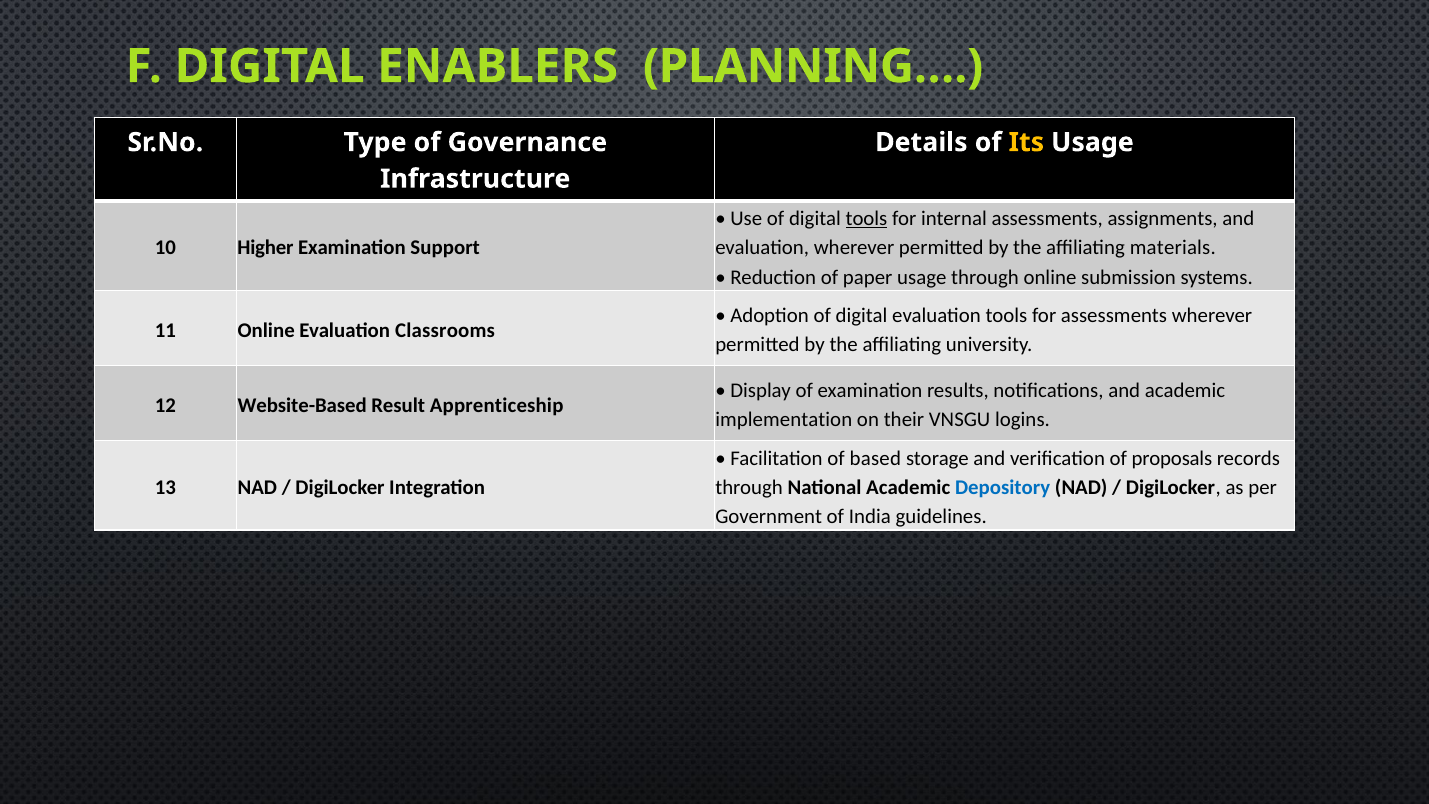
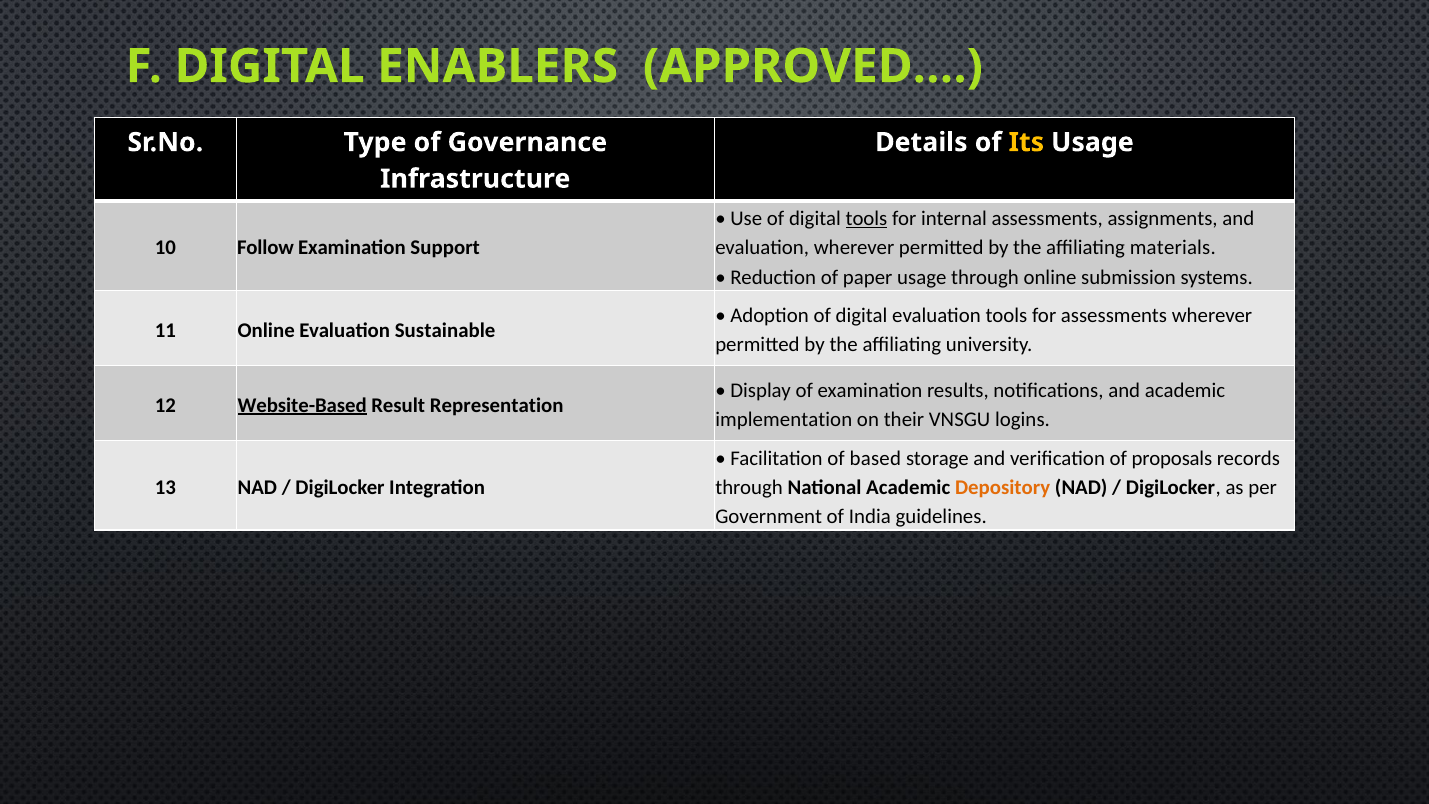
PLANNING…: PLANNING… -> APPROVED…
Higher: Higher -> Follow
Classrooms: Classrooms -> Sustainable
Website-Based underline: none -> present
Apprenticeship: Apprenticeship -> Representation
Depository colour: blue -> orange
